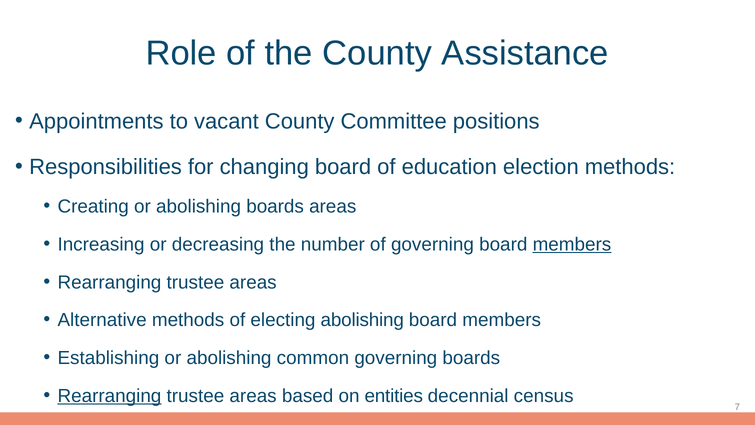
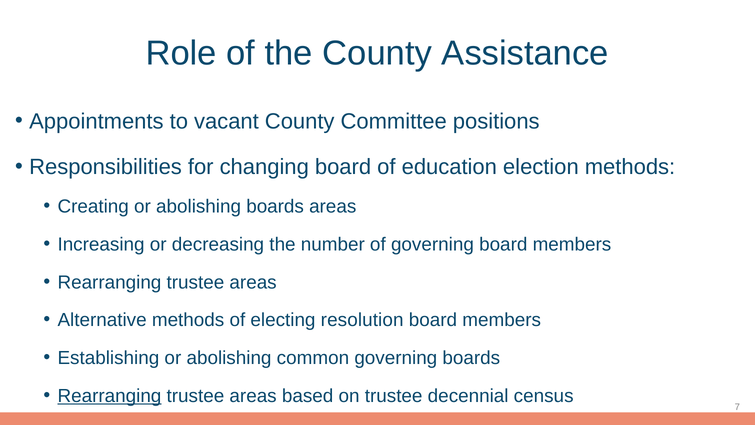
members at (572, 244) underline: present -> none
electing abolishing: abolishing -> resolution
on entities: entities -> trustee
